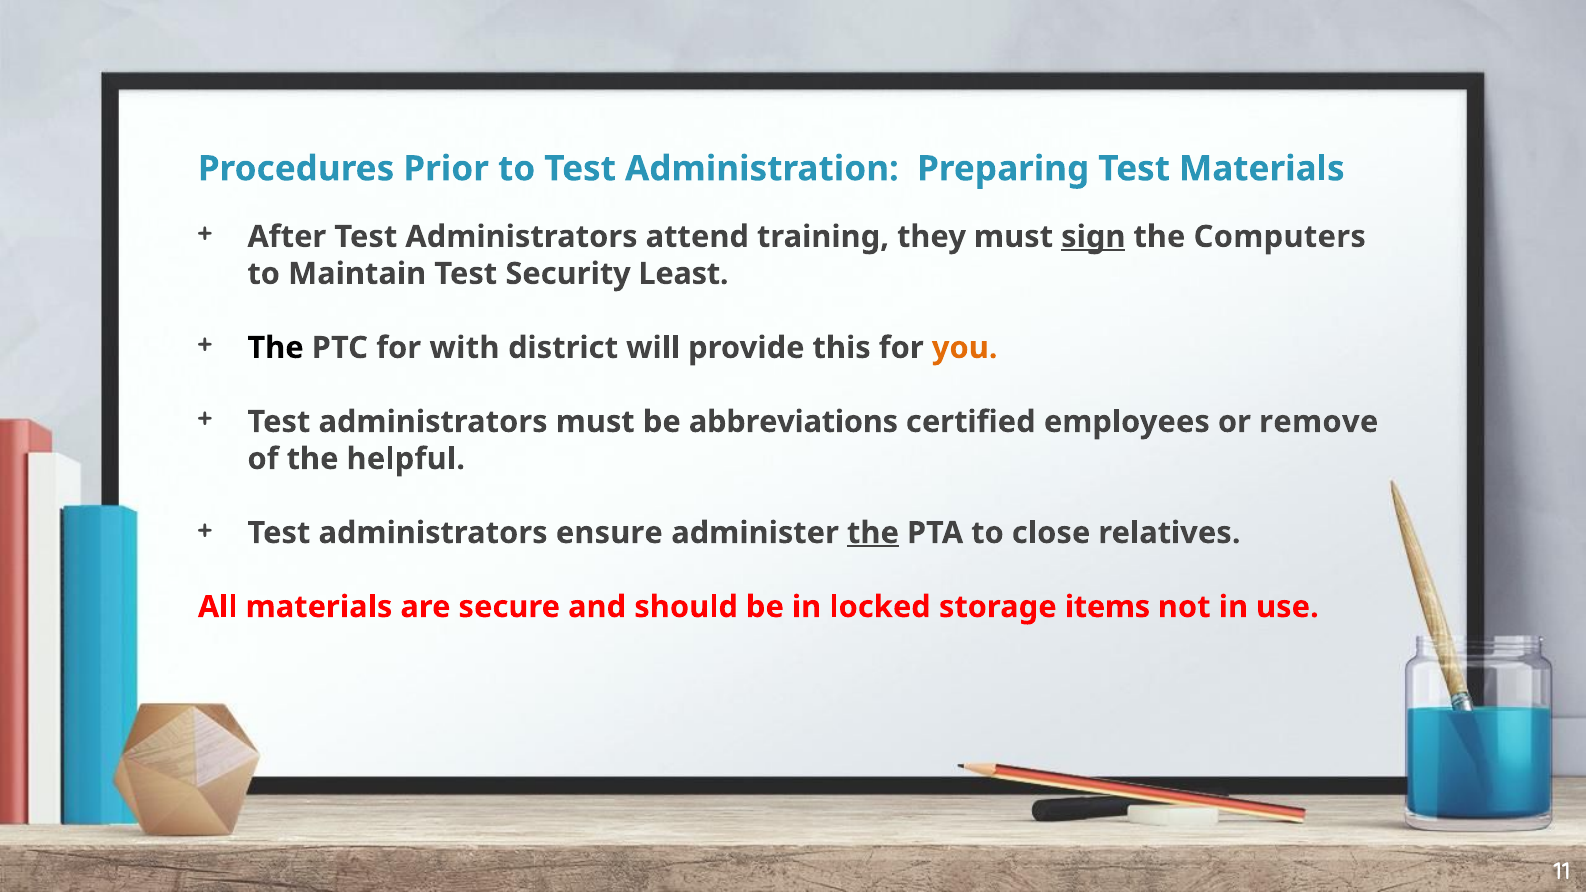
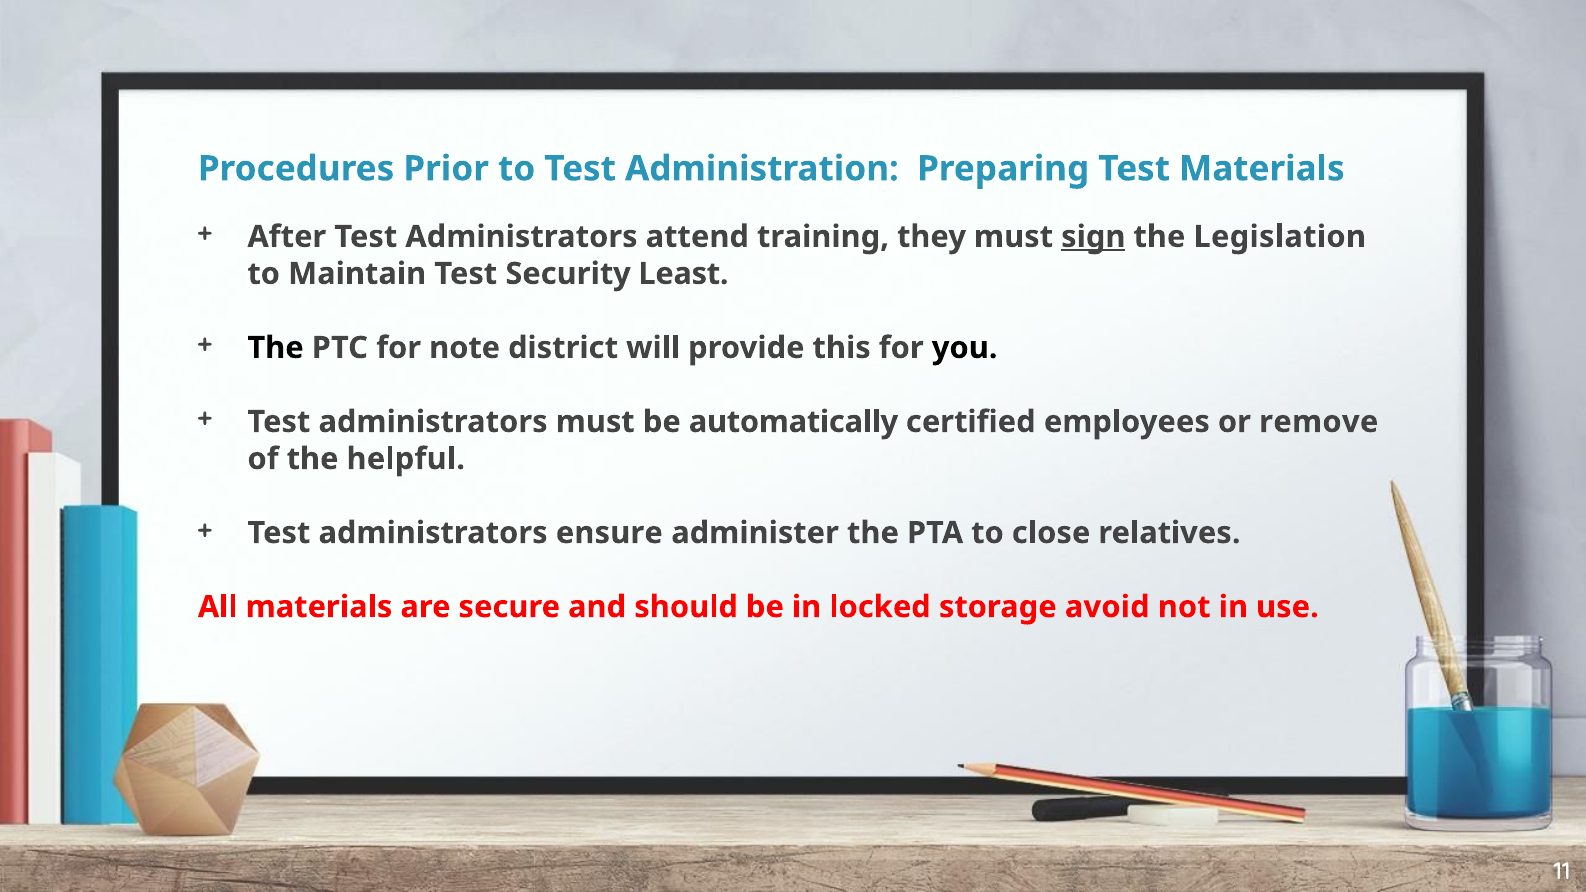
Computers: Computers -> Legislation
with: with -> note
you colour: orange -> black
abbreviations: abbreviations -> automatically
the at (873, 533) underline: present -> none
items: items -> avoid
